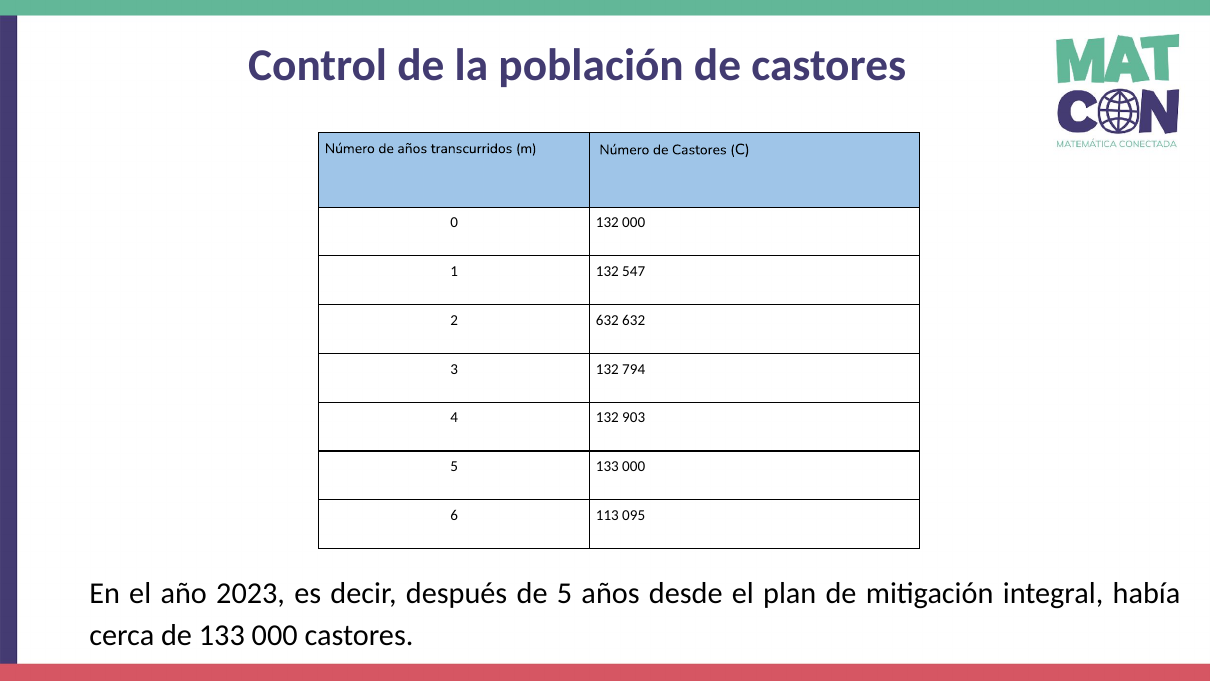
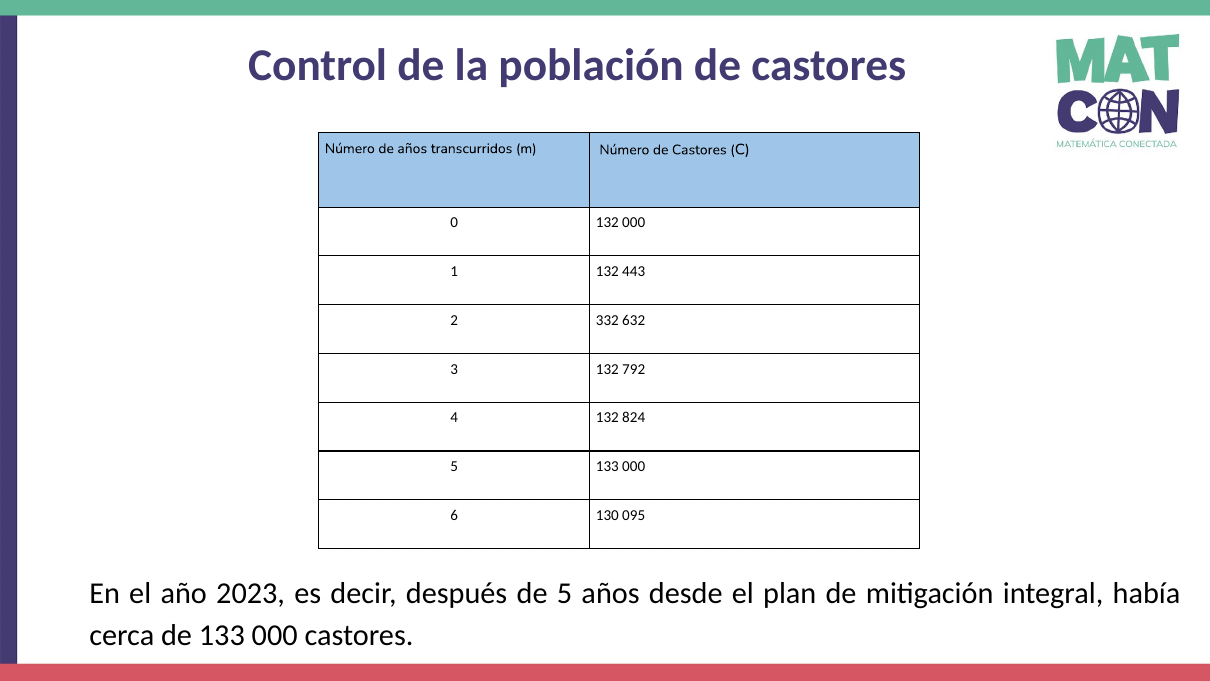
547: 547 -> 443
2 632: 632 -> 332
794: 794 -> 792
903: 903 -> 824
113: 113 -> 130
